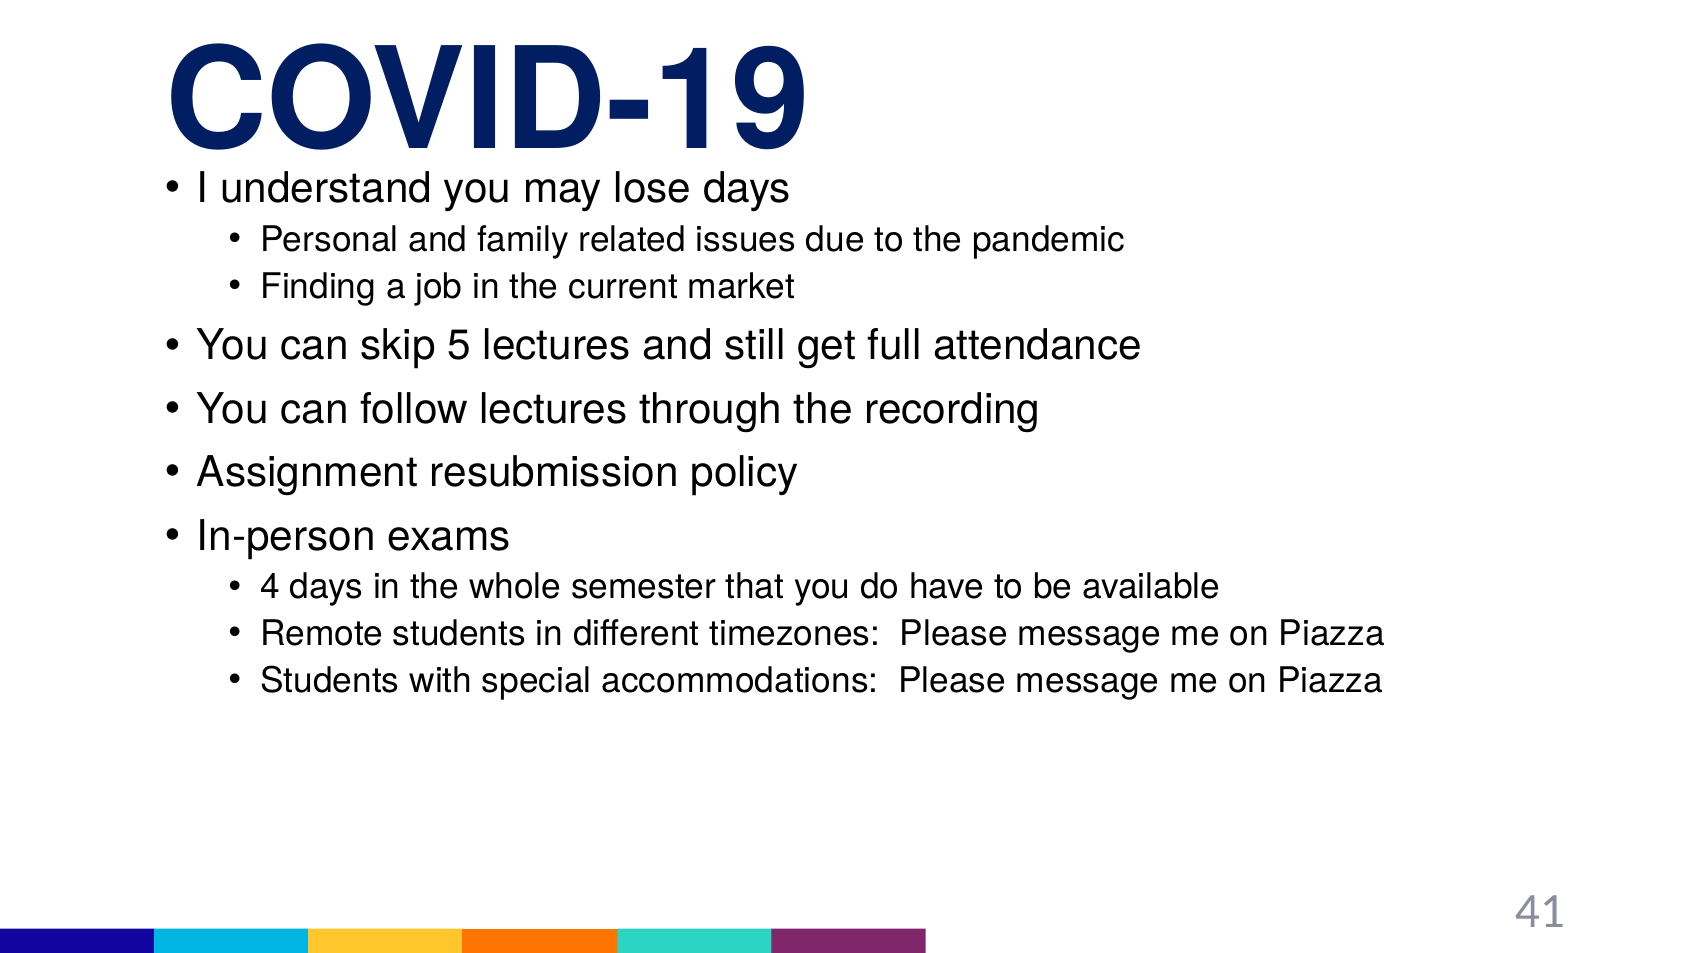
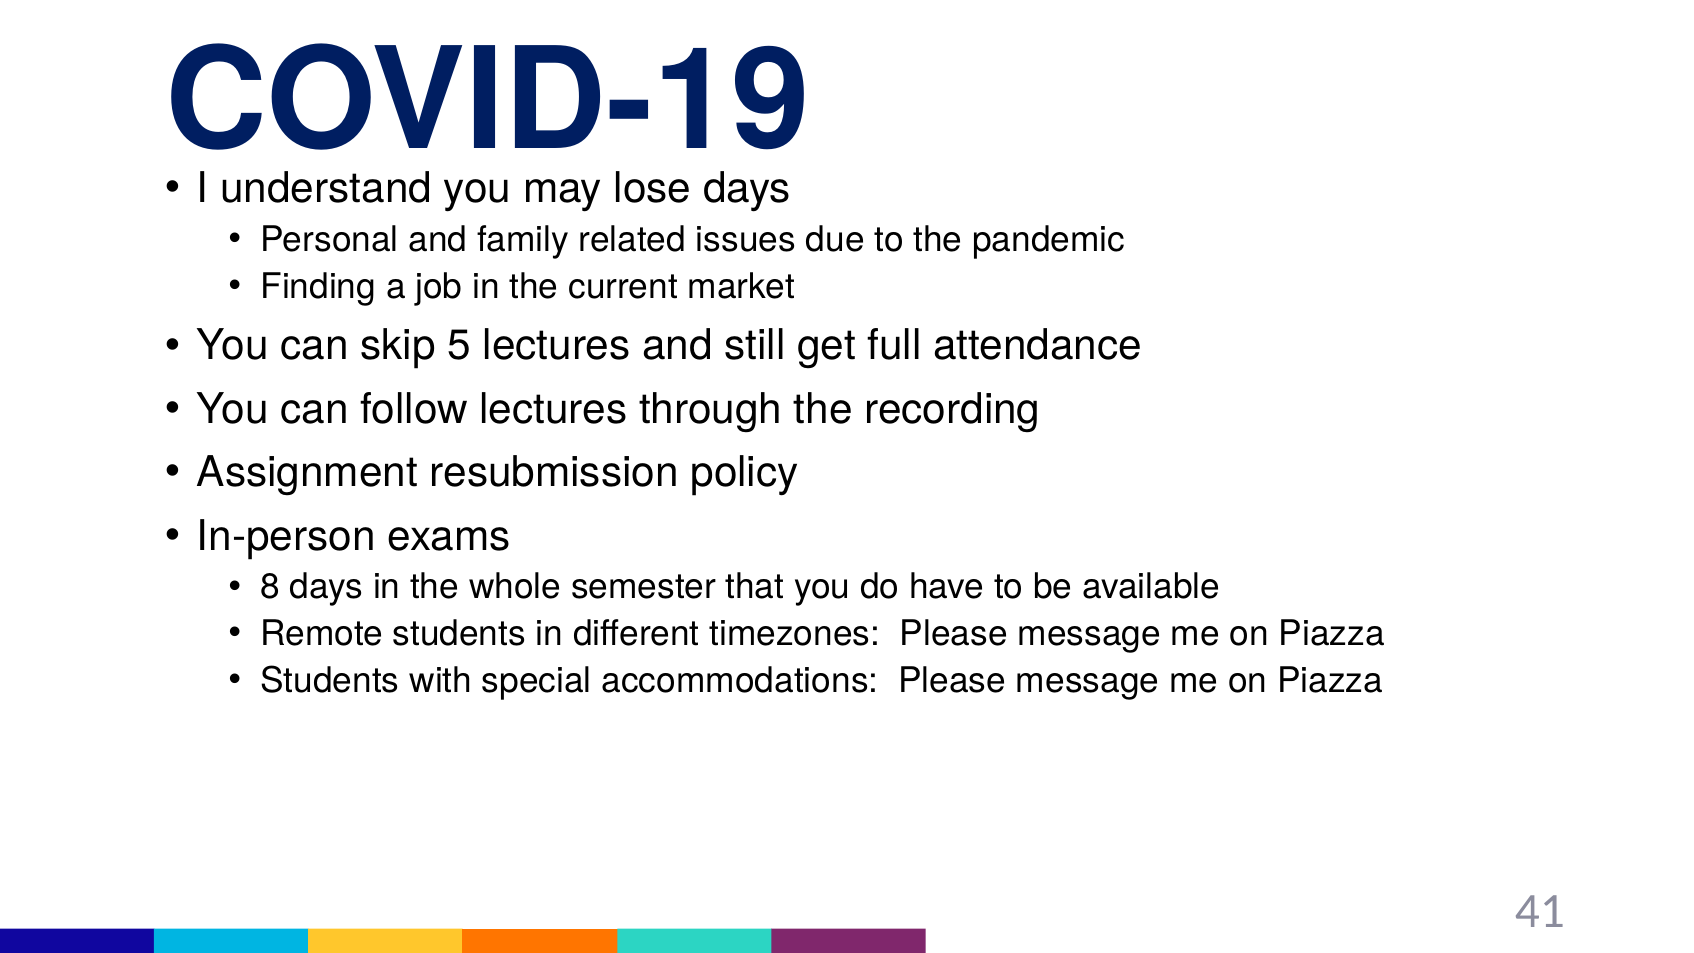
4: 4 -> 8
